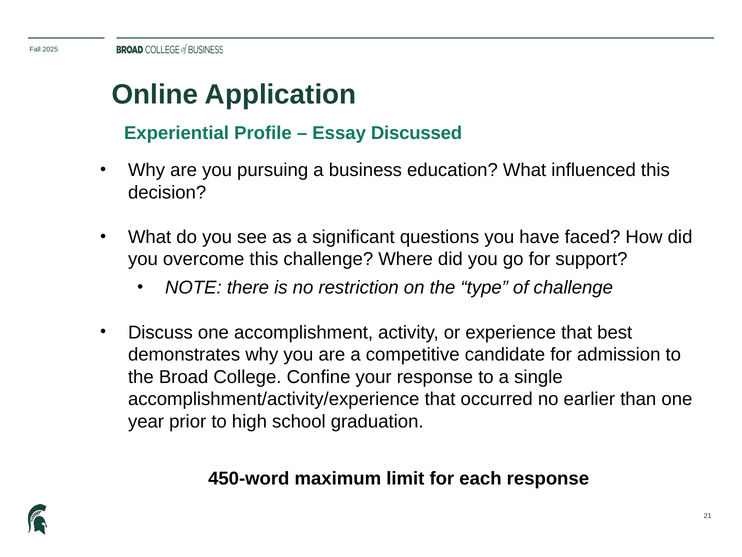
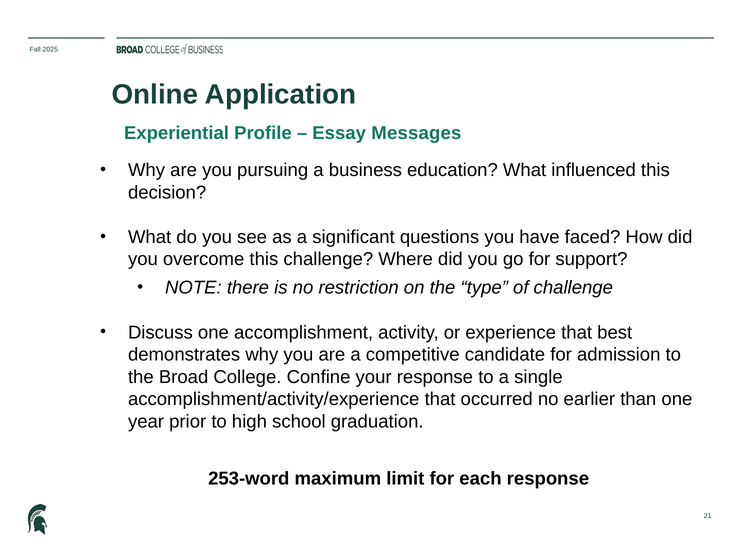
Discussed: Discussed -> Messages
450-word: 450-word -> 253-word
